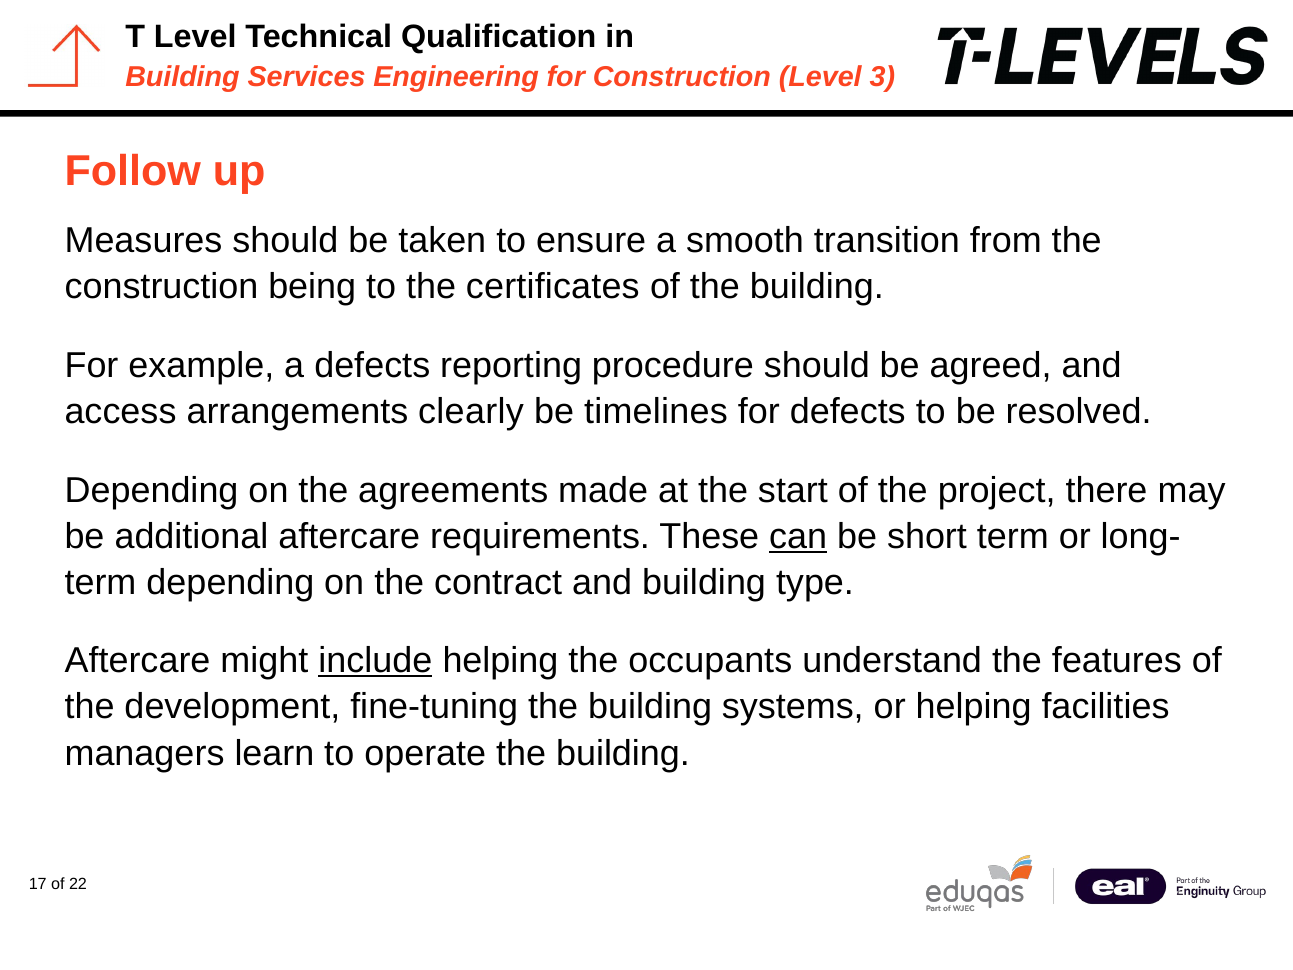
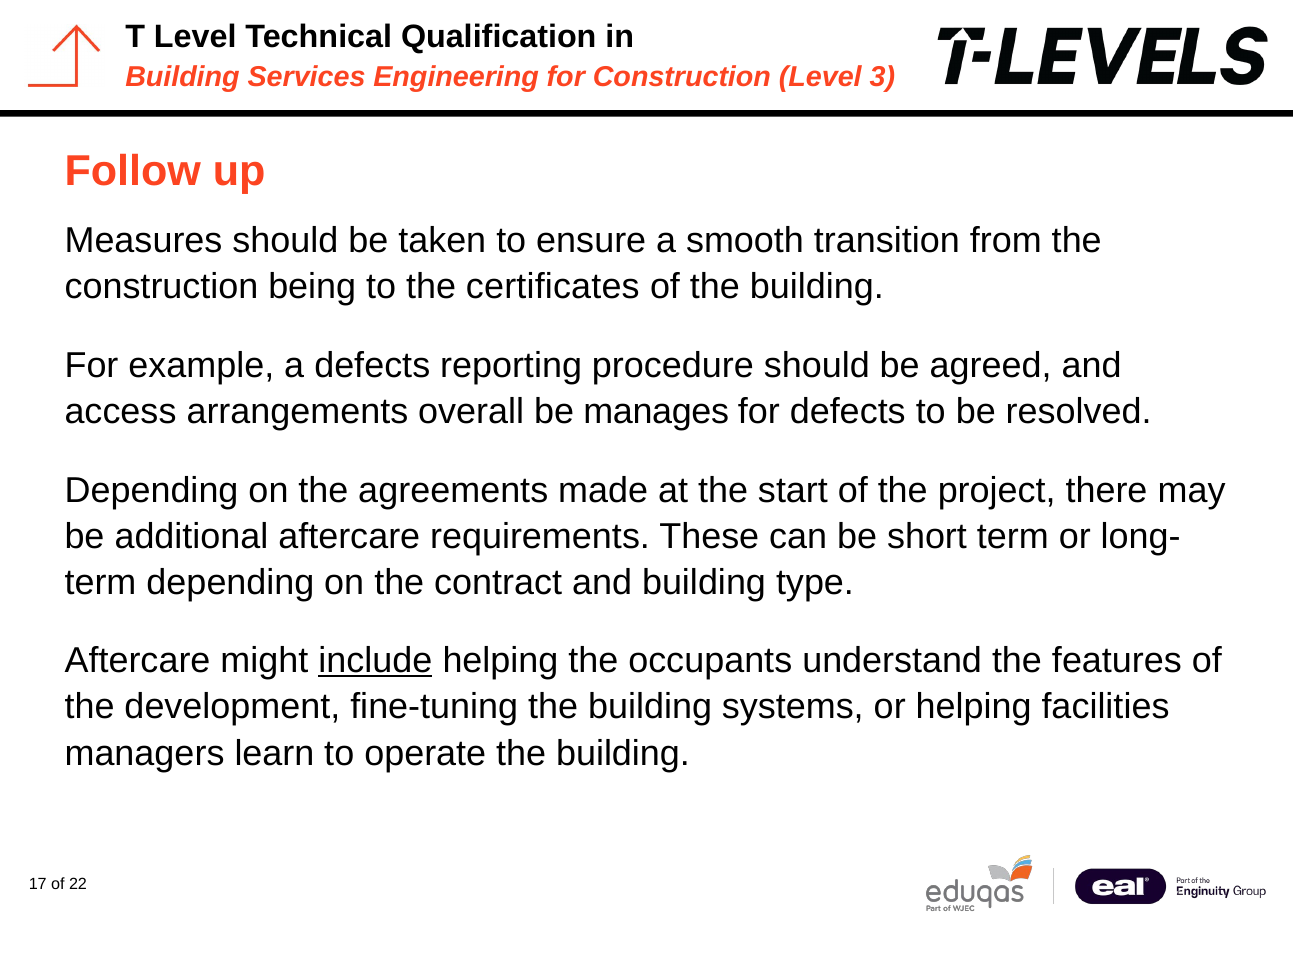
clearly: clearly -> overall
timelines: timelines -> manages
can underline: present -> none
